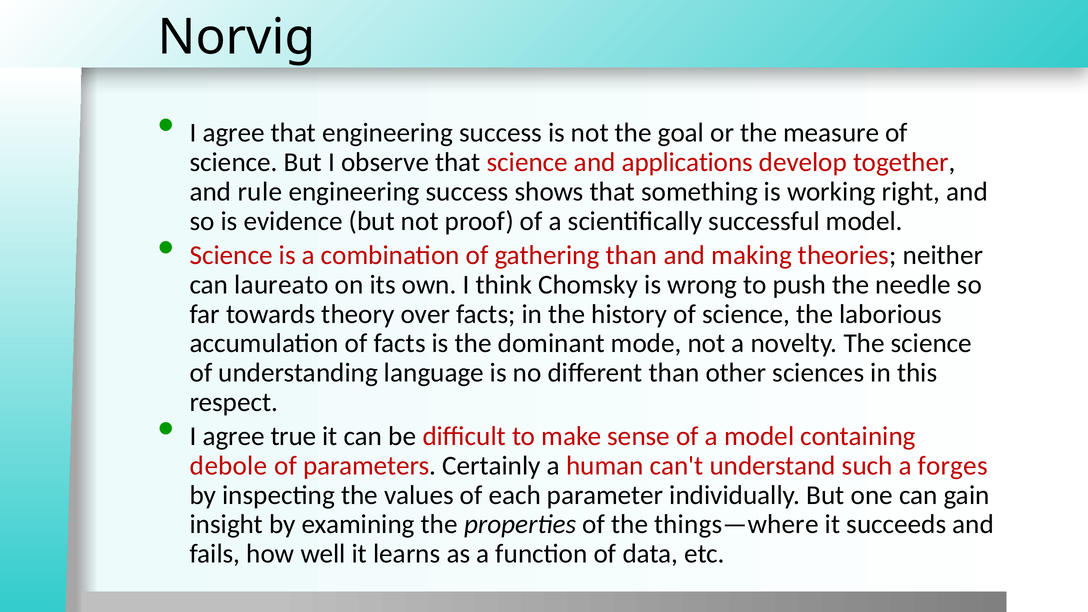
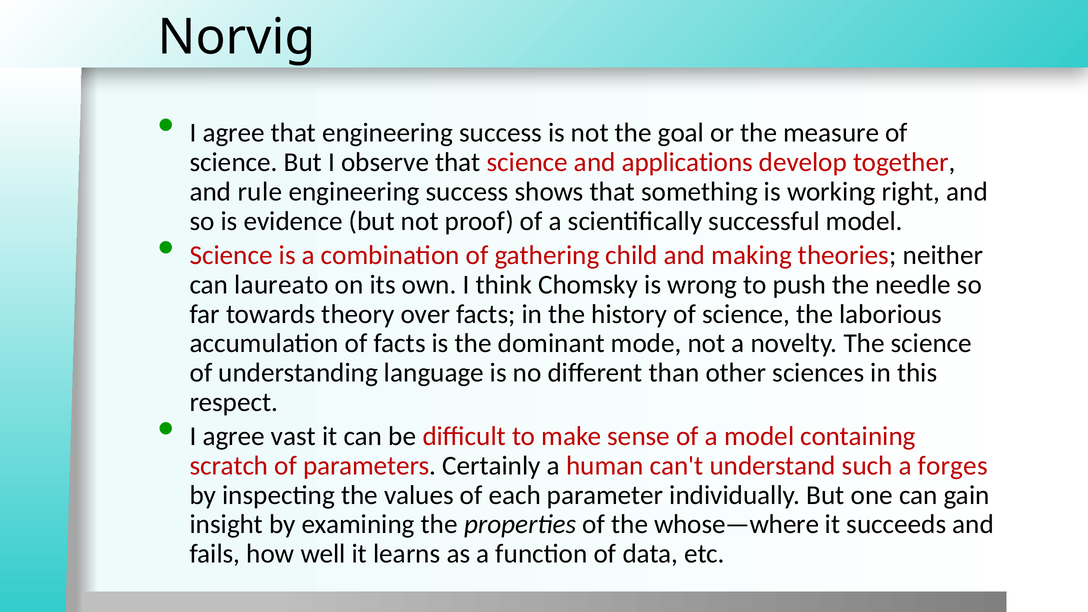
gathering than: than -> child
true: true -> vast
debole: debole -> scratch
things—where: things—where -> whose—where
